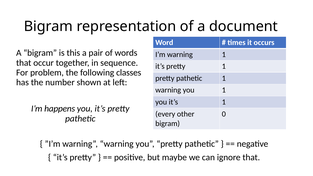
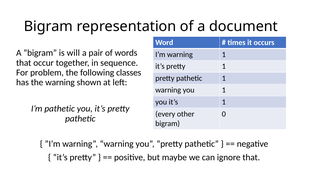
this: this -> will
the number: number -> warning
I’m happens: happens -> pathetic
